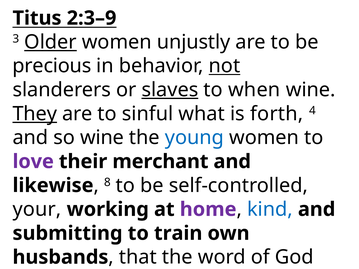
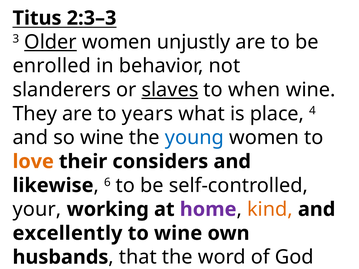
2:3–9: 2:3–9 -> 2:3–3
precious: precious -> enrolled
not at (224, 66) underline: present -> none
They underline: present -> none
sinful: sinful -> years
forth: forth -> place
love colour: purple -> orange
merchant: merchant -> considers
8: 8 -> 6
kind colour: blue -> orange
submitting: submitting -> excellently
to train: train -> wine
